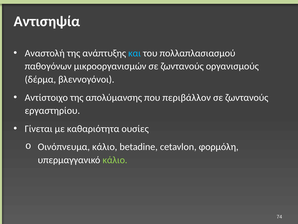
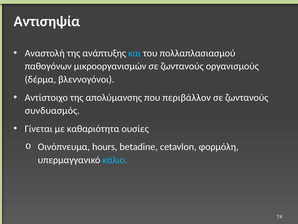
εργαστηρίου: εργαστηρίου -> συνδυασμός
Οινόπνευμα κάλιο: κάλιο -> hours
κάλιο at (115, 160) colour: light green -> light blue
